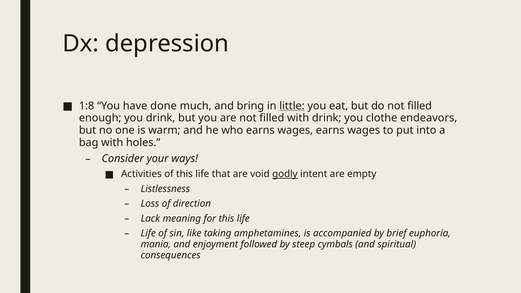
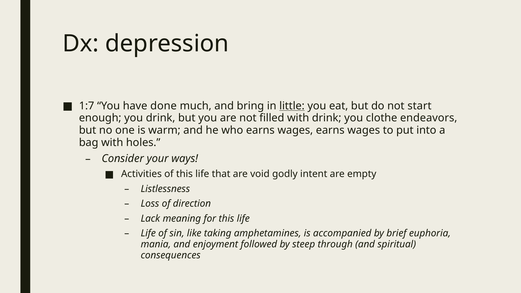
1:8: 1:8 -> 1:7
do not filled: filled -> start
godly underline: present -> none
cymbals: cymbals -> through
